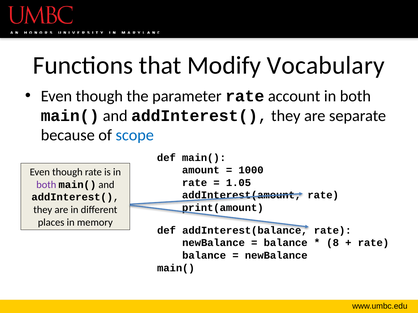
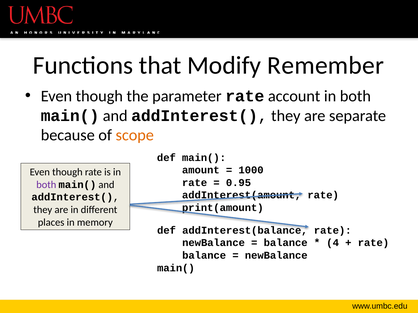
Vocabulary: Vocabulary -> Remember
scope colour: blue -> orange
1.05: 1.05 -> 0.95
8: 8 -> 4
